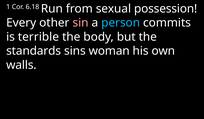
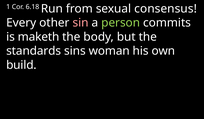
possession: possession -> consensus
person colour: light blue -> light green
terrible: terrible -> maketh
walls: walls -> build
